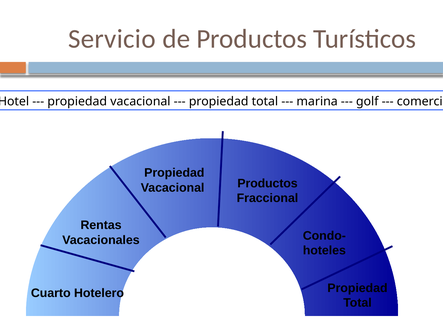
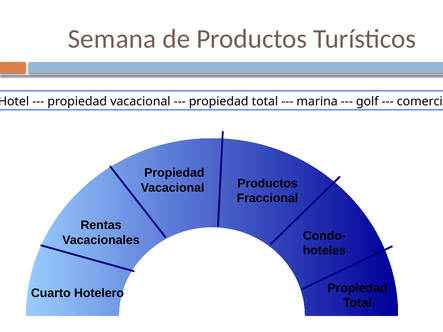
Servicio: Servicio -> Semana
